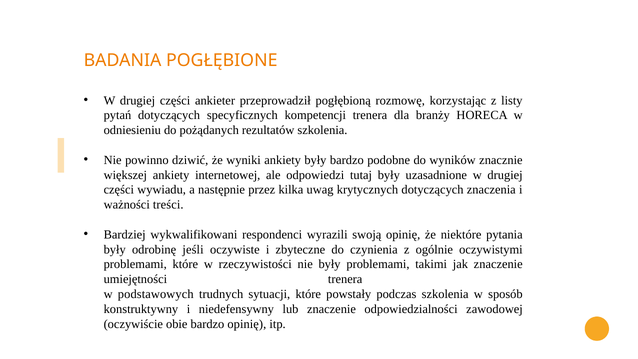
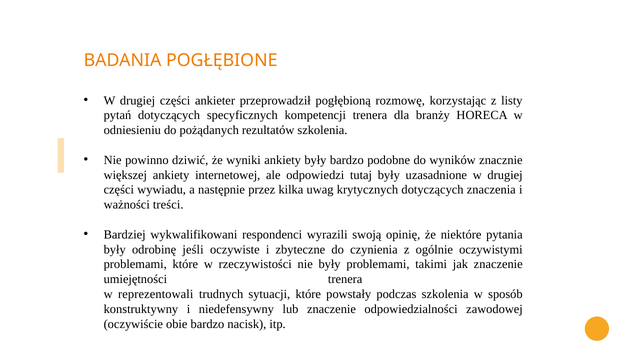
podstawowych: podstawowych -> reprezentowali
bardzo opinię: opinię -> nacisk
